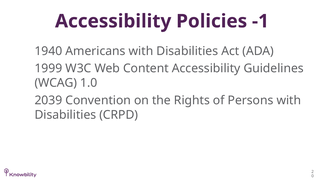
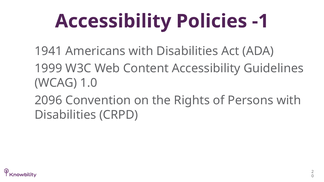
1940: 1940 -> 1941
2039: 2039 -> 2096
